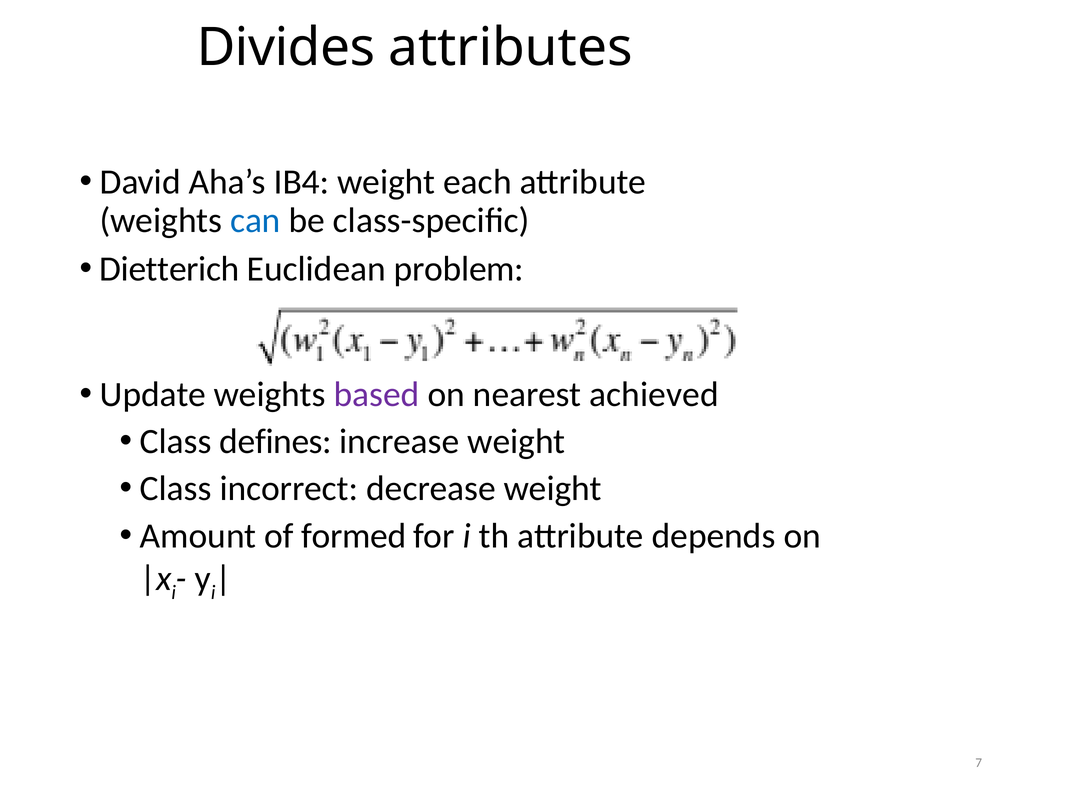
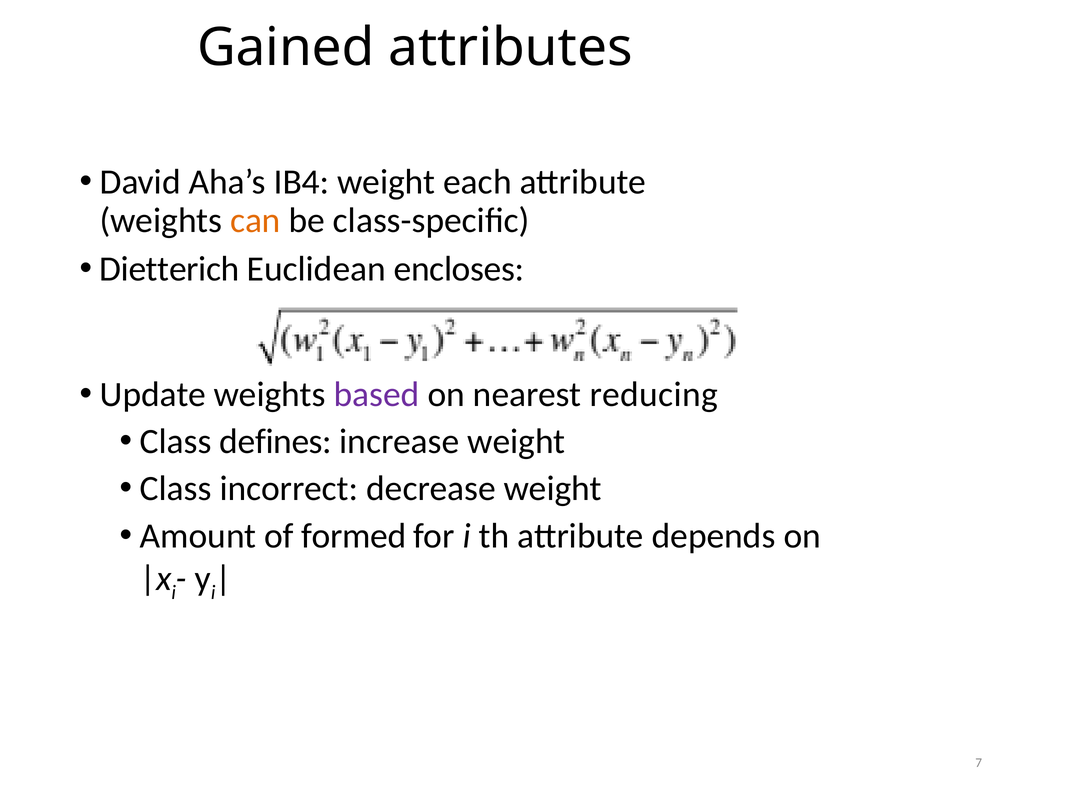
Divides: Divides -> Gained
can colour: blue -> orange
problem: problem -> encloses
achieved: achieved -> reducing
